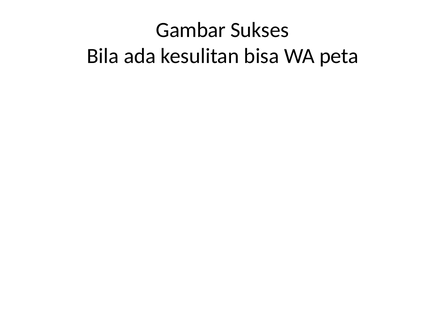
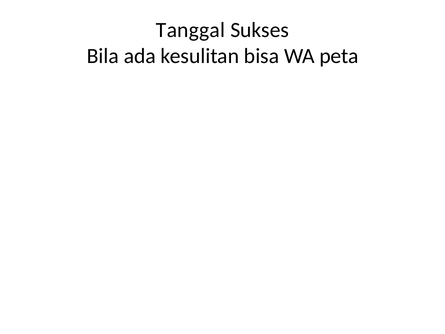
Gambar: Gambar -> Tanggal
